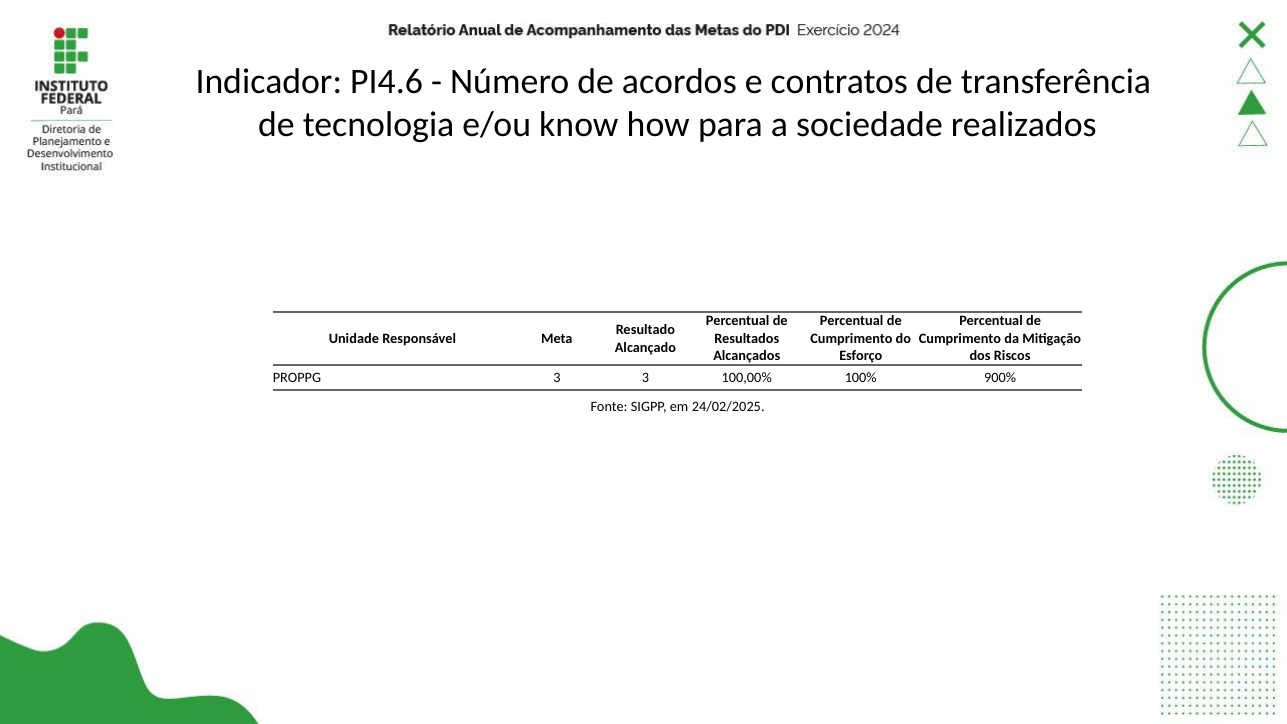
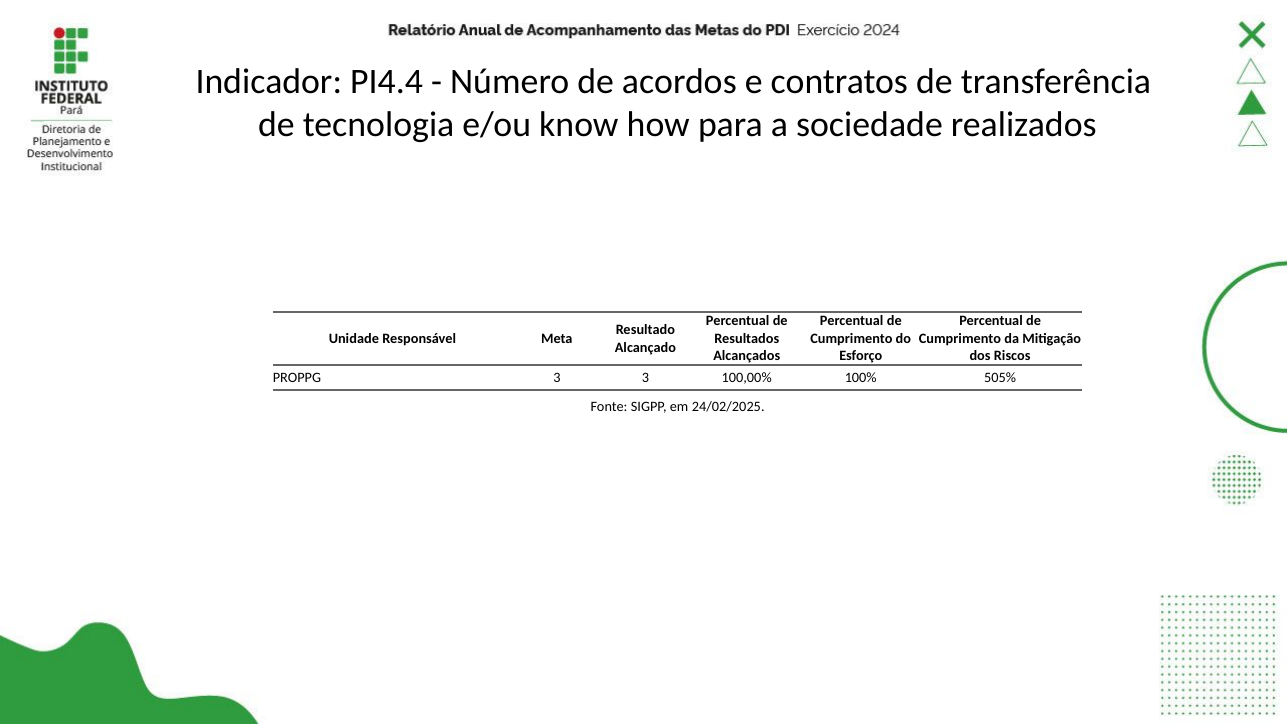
PI4.6: PI4.6 -> PI4.4
900%: 900% -> 505%
